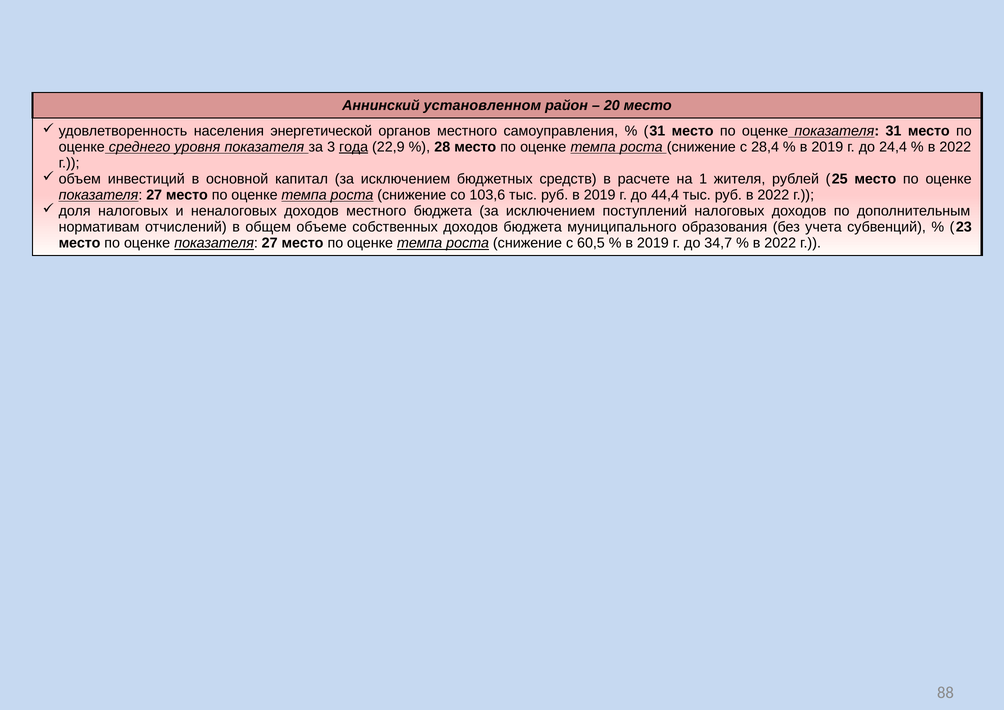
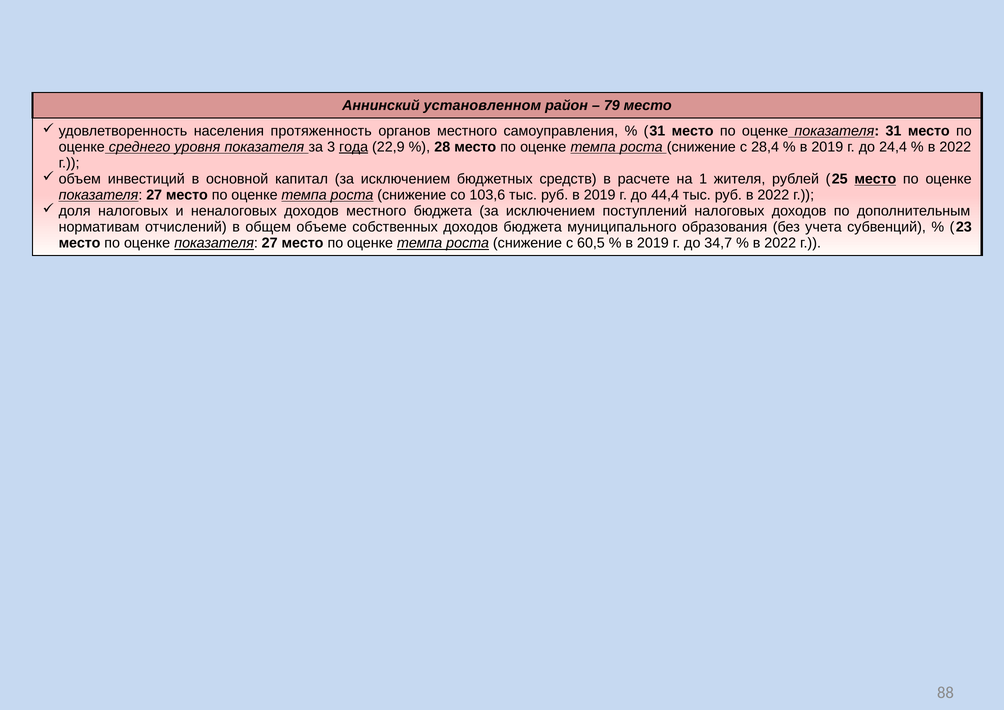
20: 20 -> 79
энергетической: энергетической -> протяженность
место at (875, 179) underline: none -> present
